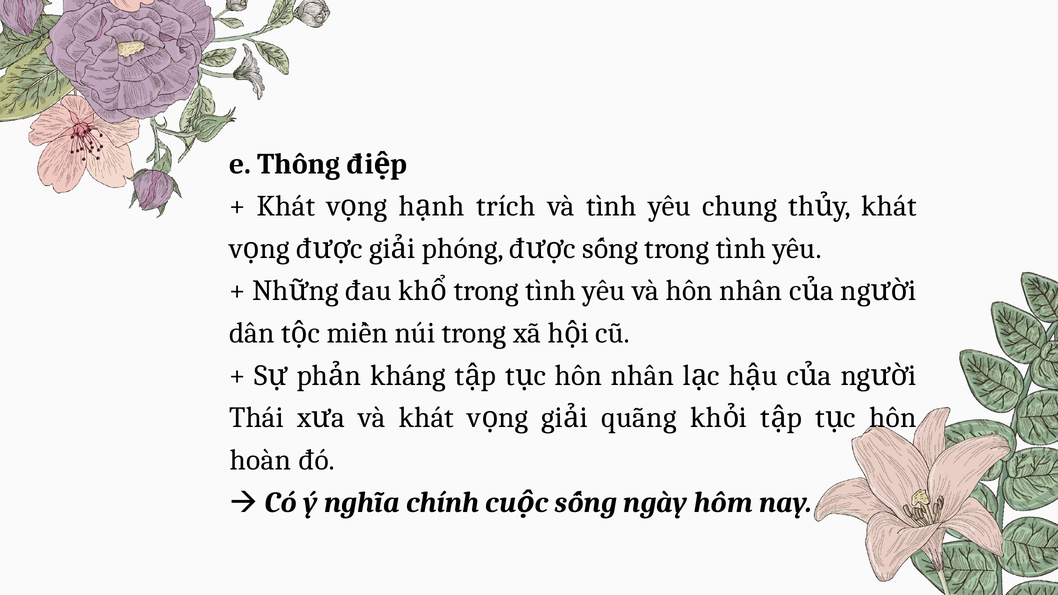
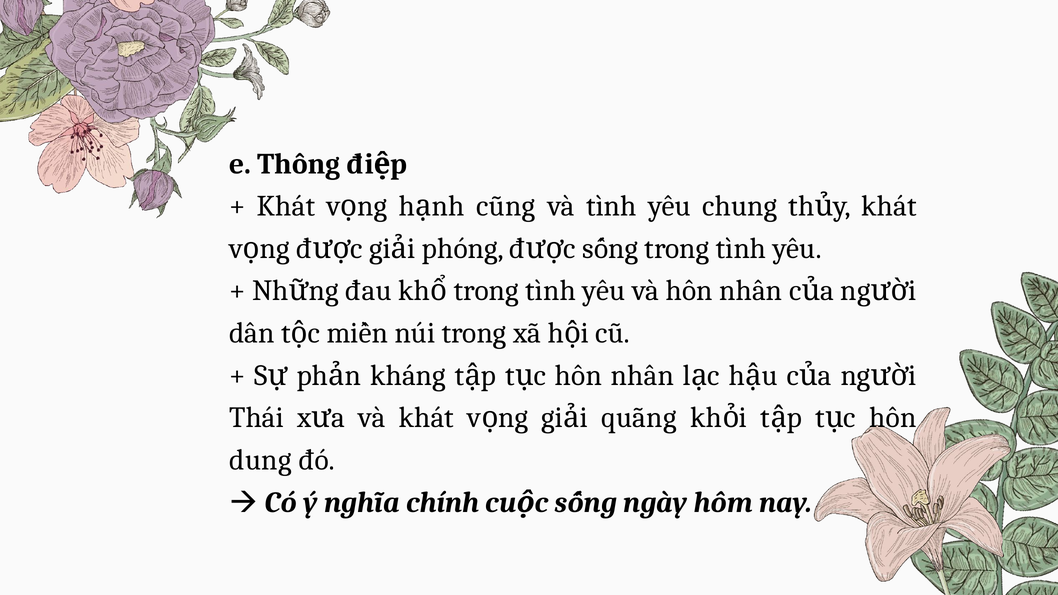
trích: trích -> cũng
hoàn: hoàn -> dung
